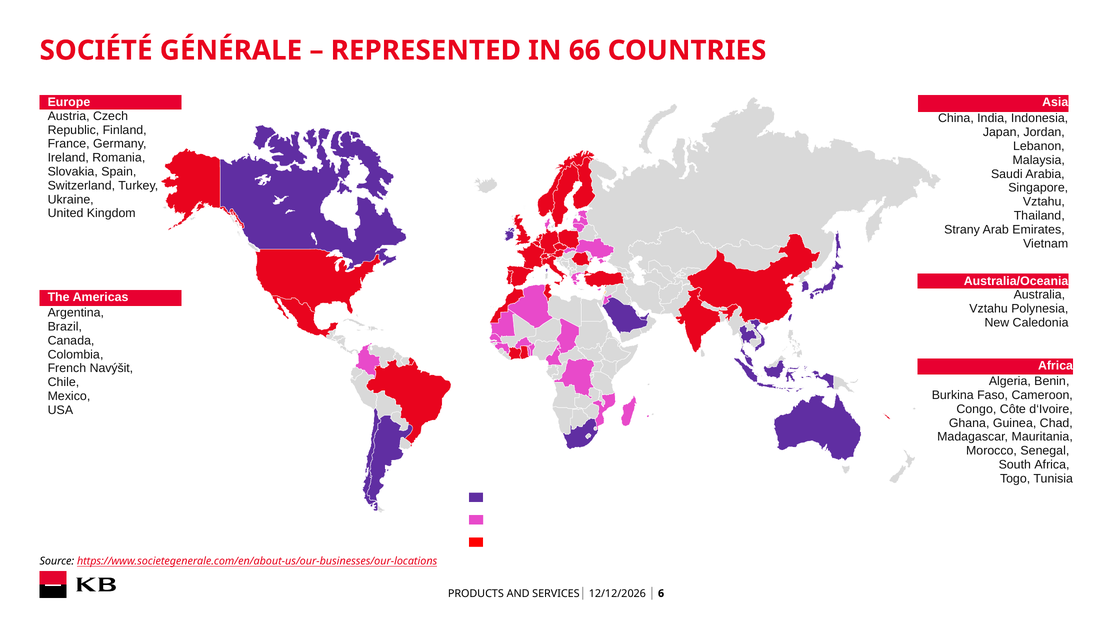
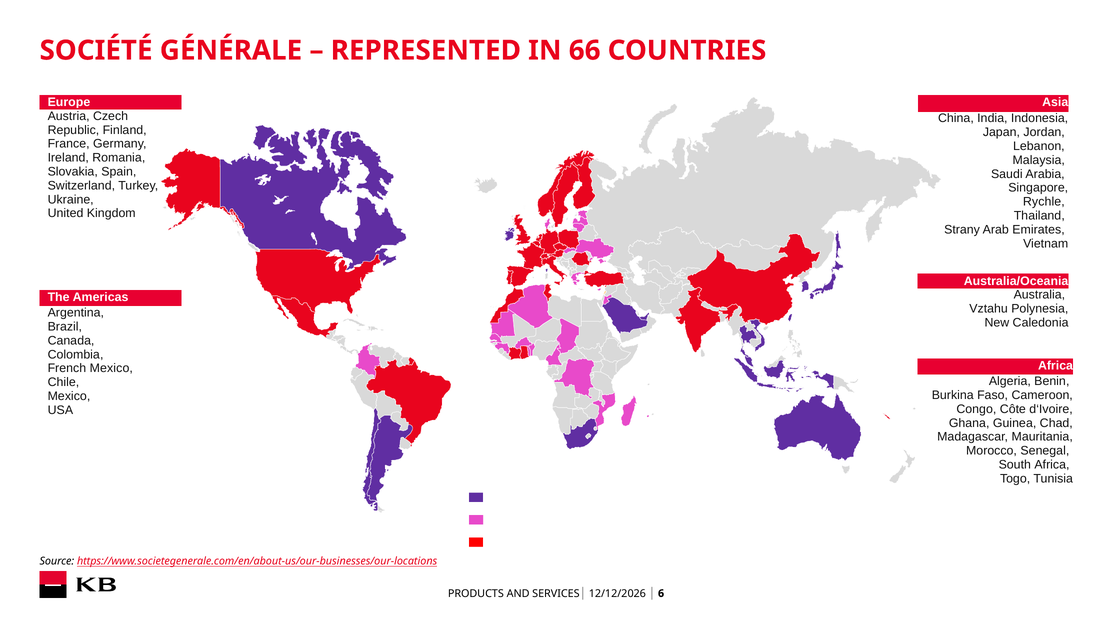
Vztahu at (1044, 202): Vztahu -> Rychle
French Navýšit: Navýšit -> Mexico
